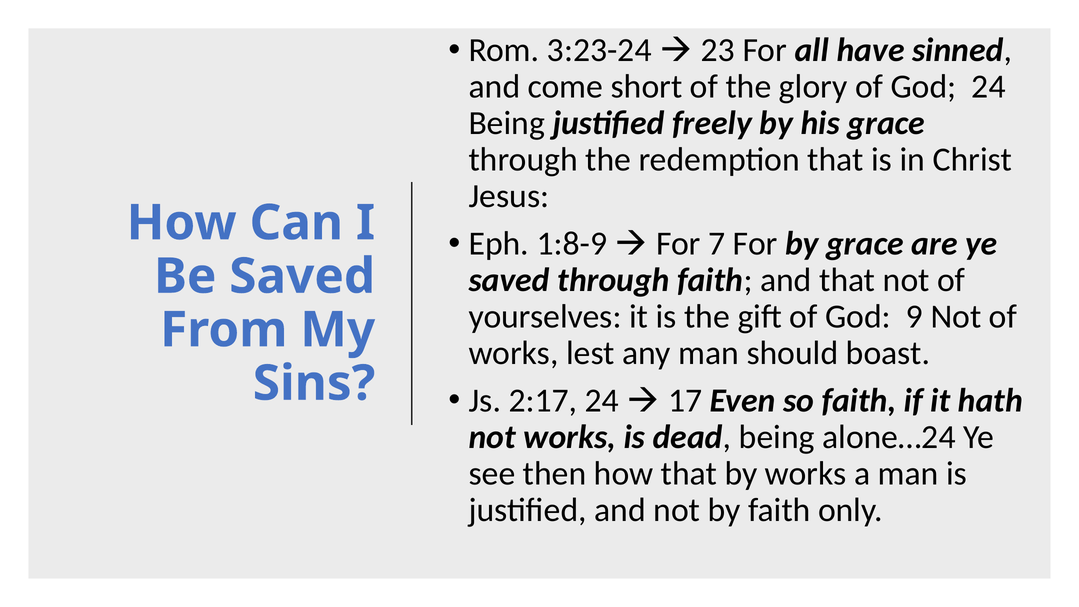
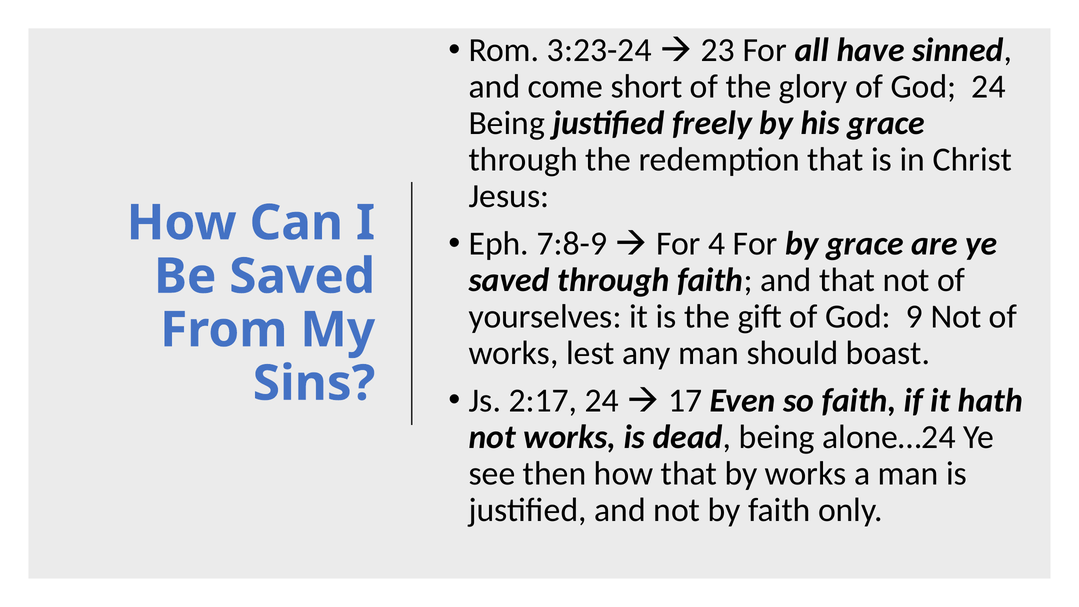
1:8-9: 1:8-9 -> 7:8-9
7: 7 -> 4
